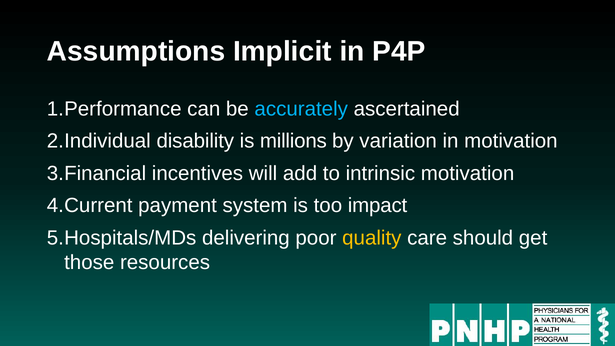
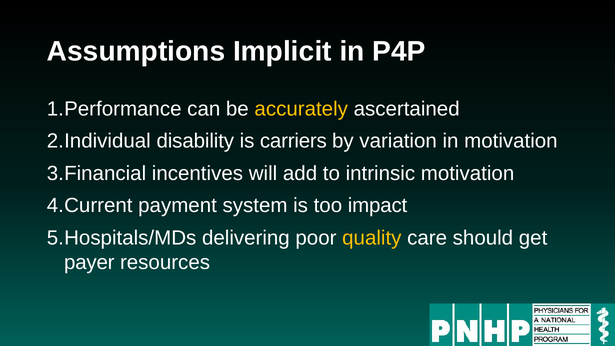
accurately colour: light blue -> yellow
millions: millions -> carriers
those: those -> payer
